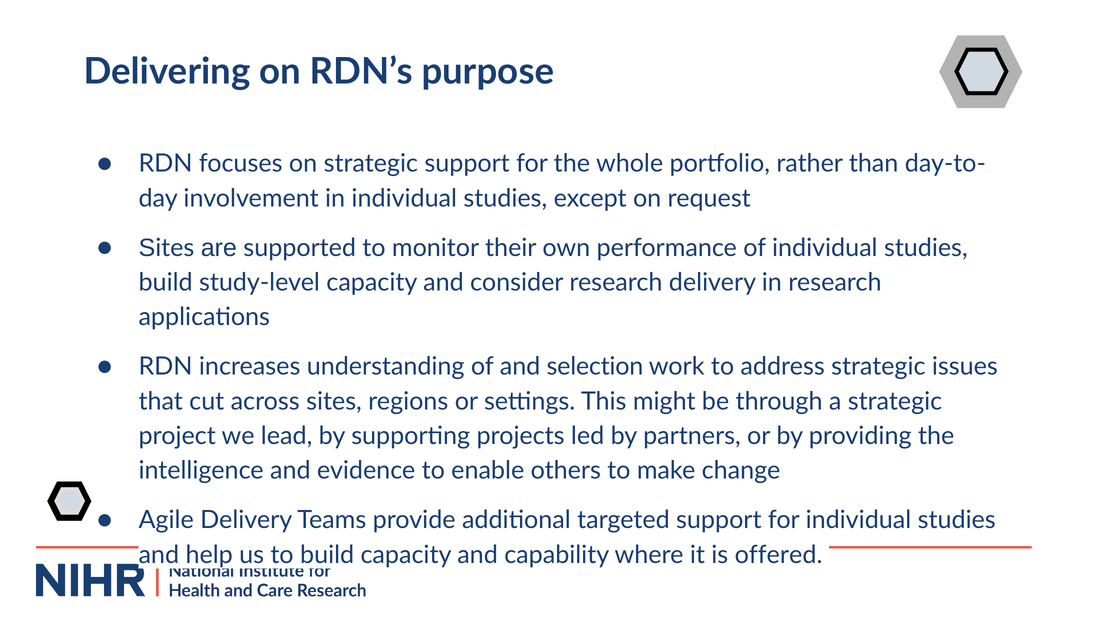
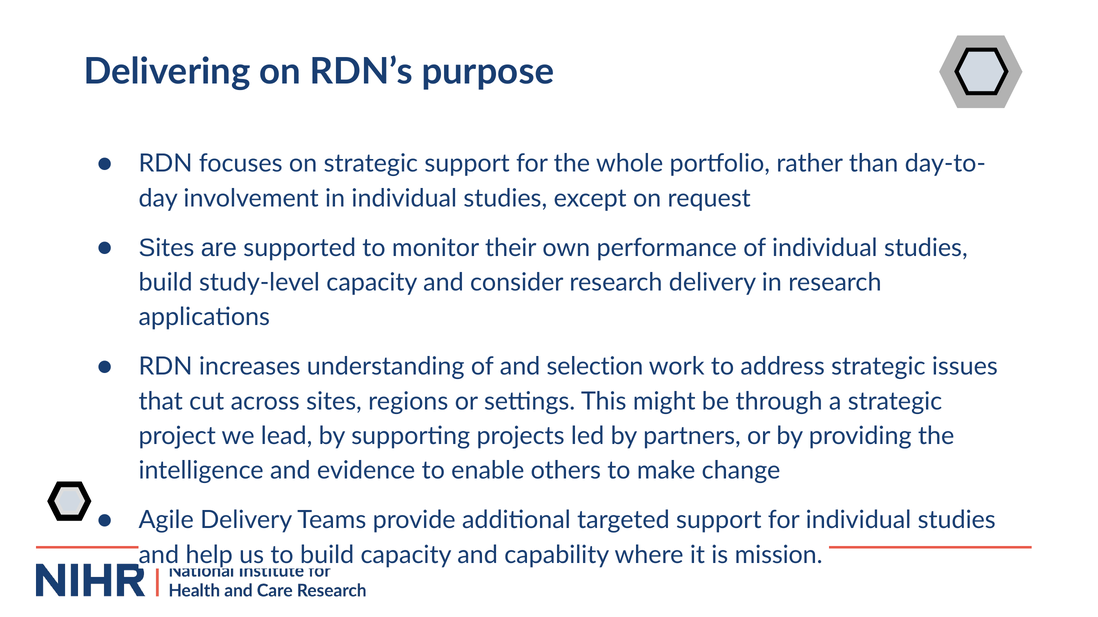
offered: offered -> mission
